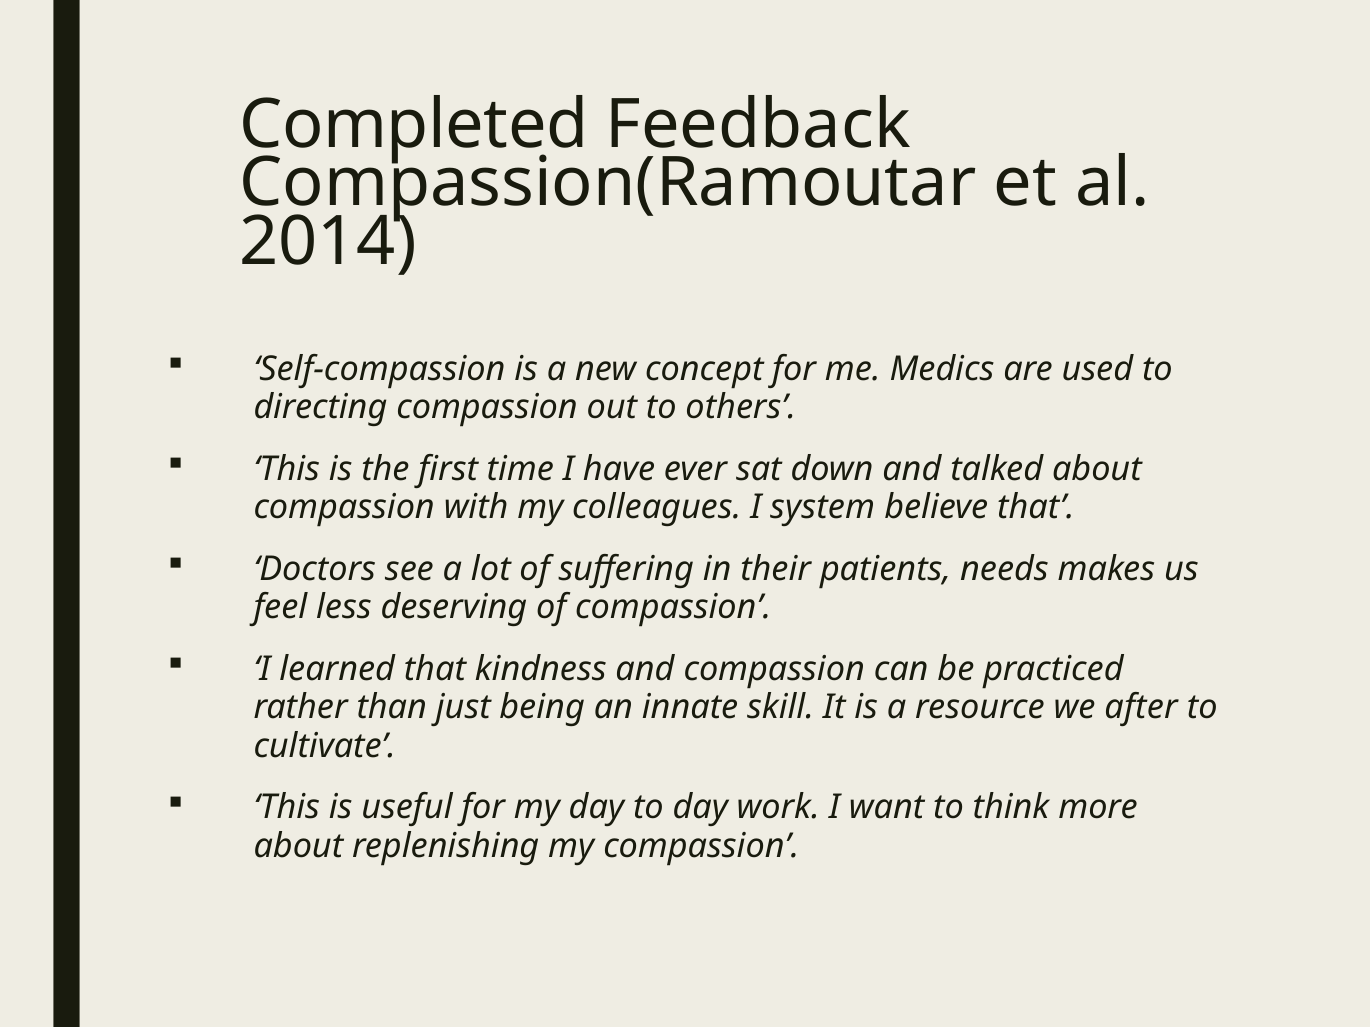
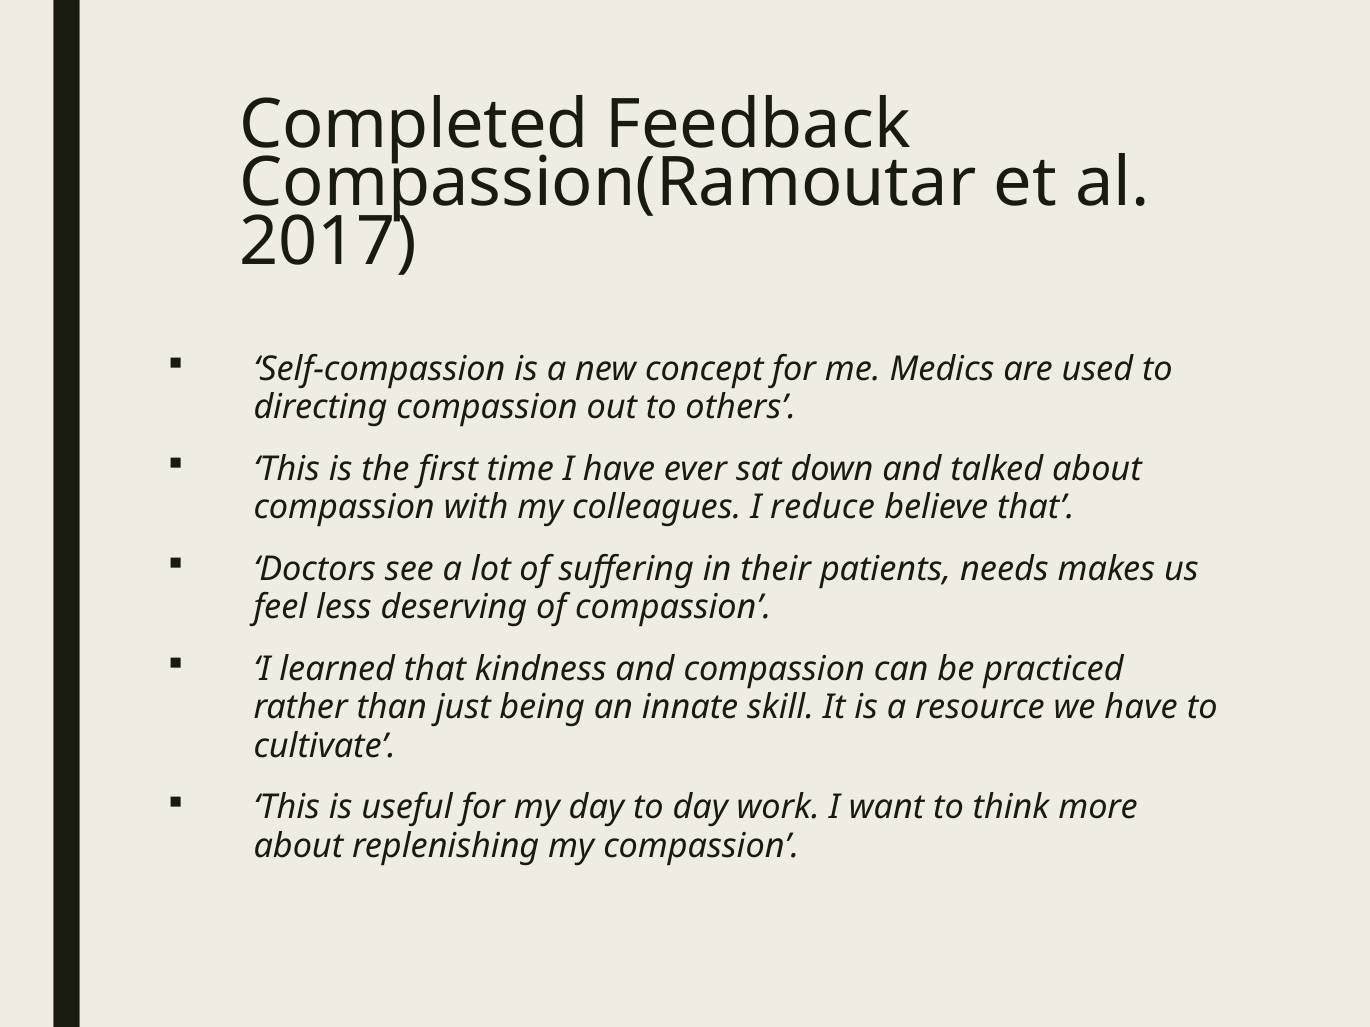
2014: 2014 -> 2017
system: system -> reduce
we after: after -> have
